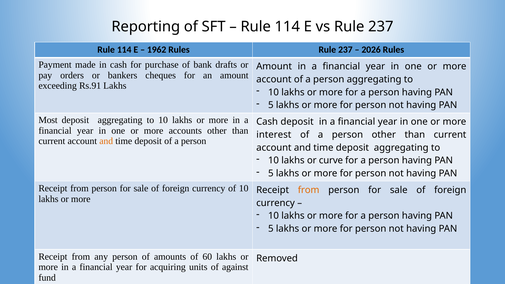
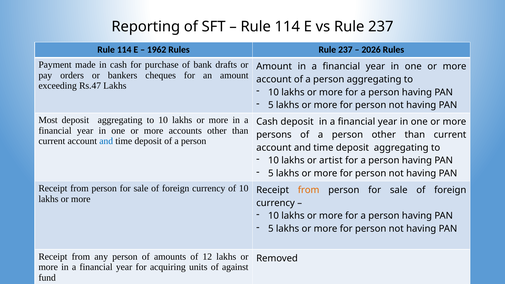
Rs.91: Rs.91 -> Rs.47
interest: interest -> persons
and at (106, 141) colour: orange -> blue
curve: curve -> artist
60: 60 -> 12
